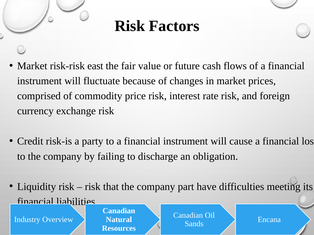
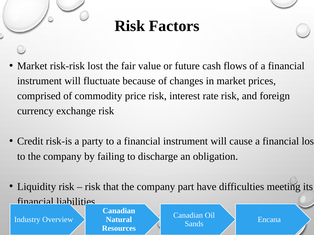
east: east -> lost
